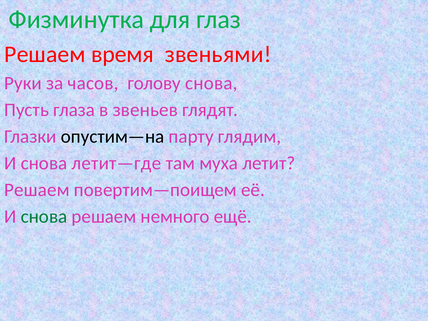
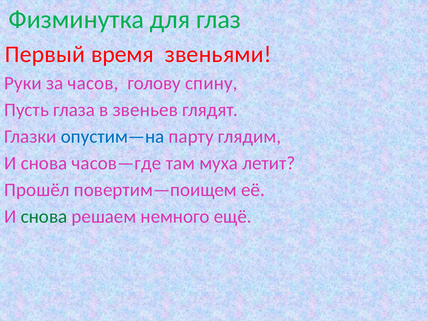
Решаем at (45, 54): Решаем -> Первый
голову снова: снова -> спину
опустим—на colour: black -> blue
летит—где: летит—где -> часов—где
Решаем at (37, 190): Решаем -> Прошёл
